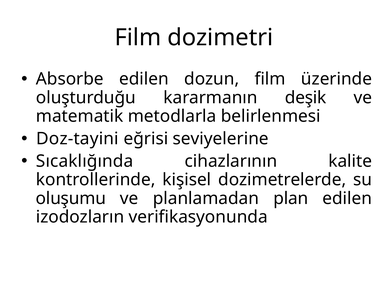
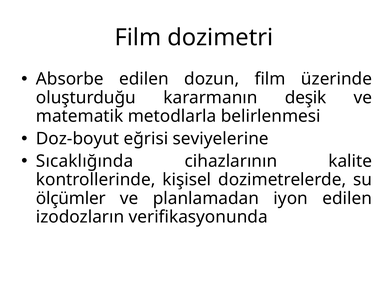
Doz-tayini: Doz-tayini -> Doz-boyut
oluşumu: oluşumu -> ölçümler
plan: plan -> iyon
